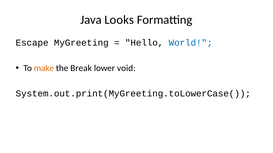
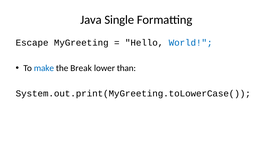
Looks: Looks -> Single
make colour: orange -> blue
void: void -> than
